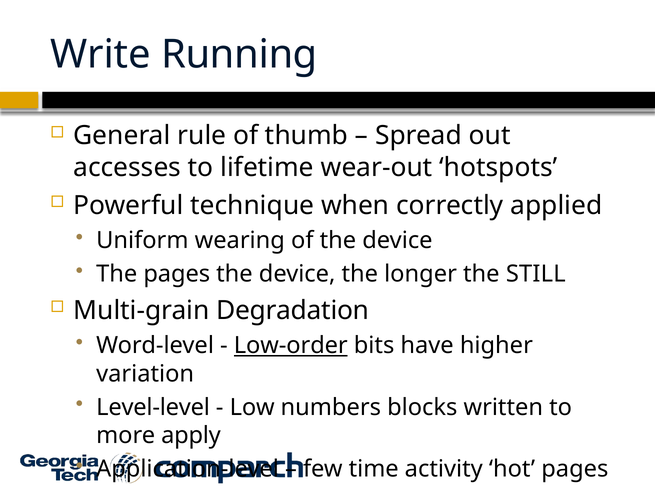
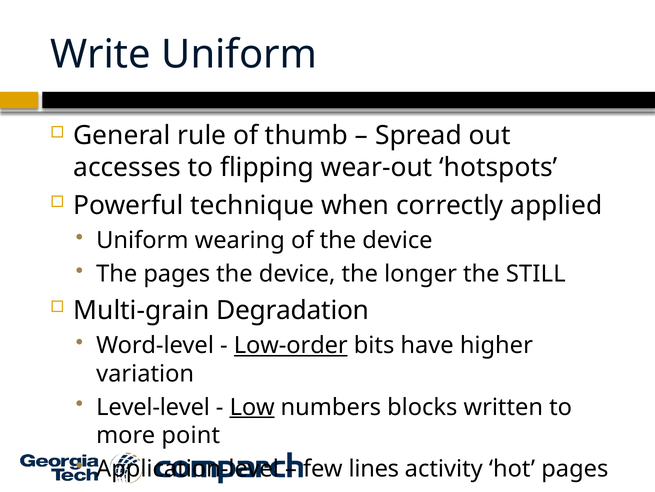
Write Running: Running -> Uniform
lifetime: lifetime -> flipping
Low underline: none -> present
apply: apply -> point
time: time -> lines
